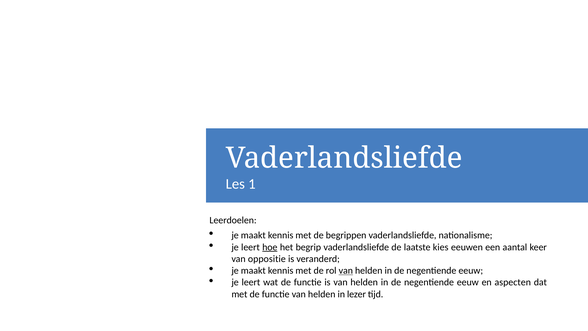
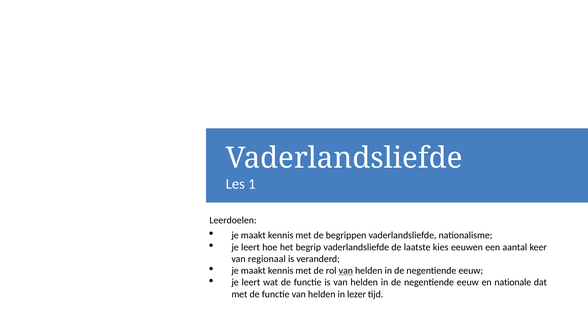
hoe underline: present -> none
oppositie: oppositie -> regionaal
aspecten: aspecten -> nationale
